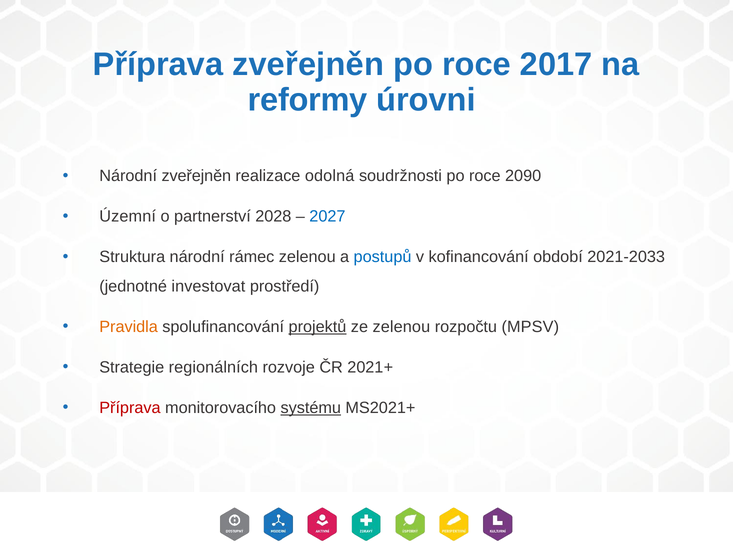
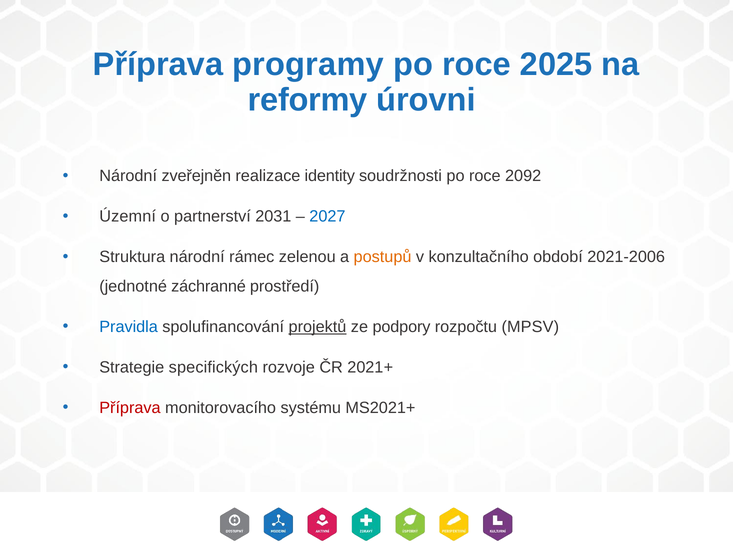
Příprava zveřejněn: zveřejněn -> programy
2017: 2017 -> 2025
odolná: odolná -> identity
2090: 2090 -> 2092
2028: 2028 -> 2031
postupů colour: blue -> orange
kofinancování: kofinancování -> konzultačního
2021-2033: 2021-2033 -> 2021-2006
investovat: investovat -> záchranné
Pravidla colour: orange -> blue
ze zelenou: zelenou -> podpory
regionálních: regionálních -> specifických
systému underline: present -> none
